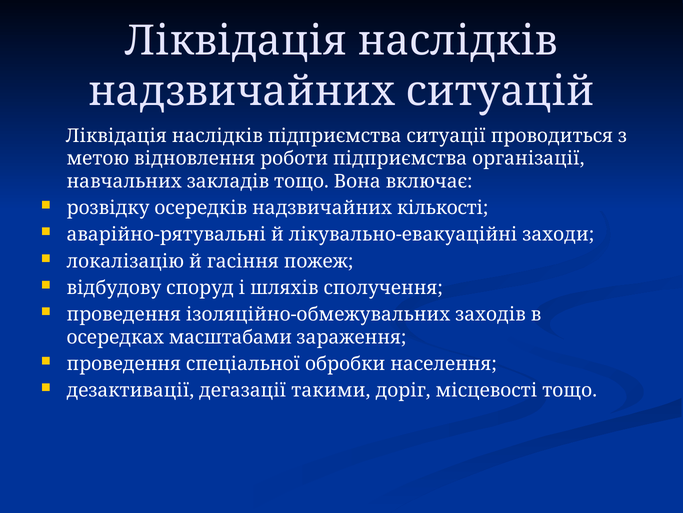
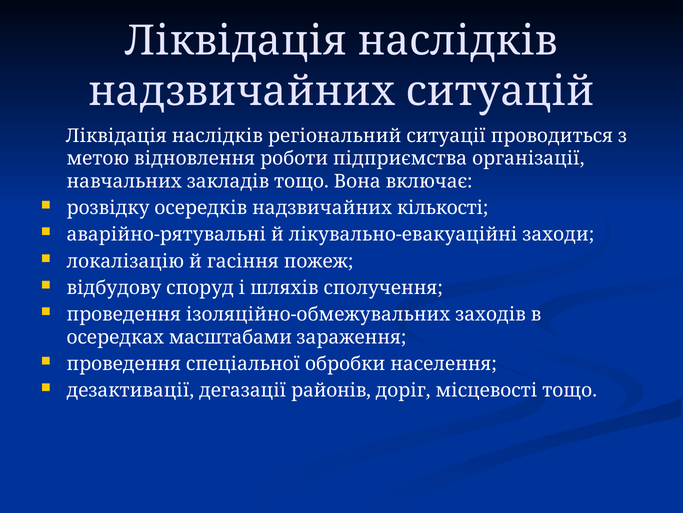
наслідків підприємства: підприємства -> регіональний
такими: такими -> районів
